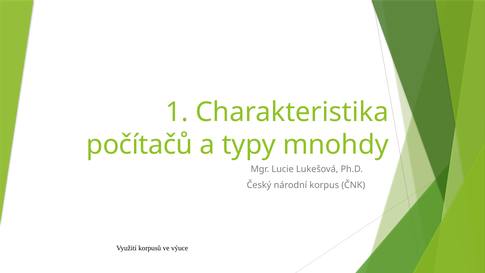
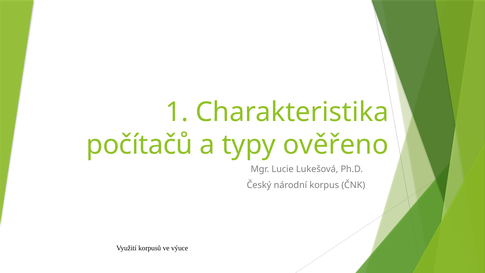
mnohdy: mnohdy -> ověřeno
